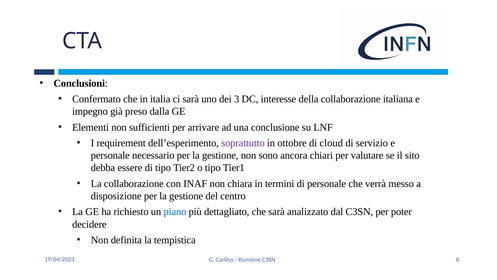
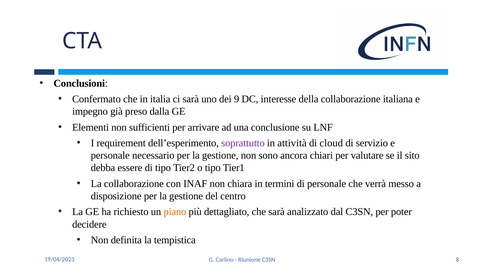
3: 3 -> 9
ottobre: ottobre -> attività
piano colour: blue -> orange
